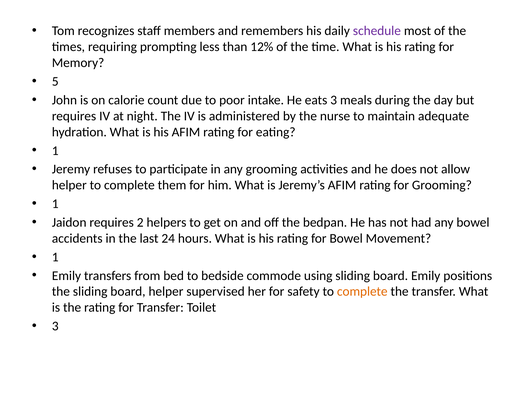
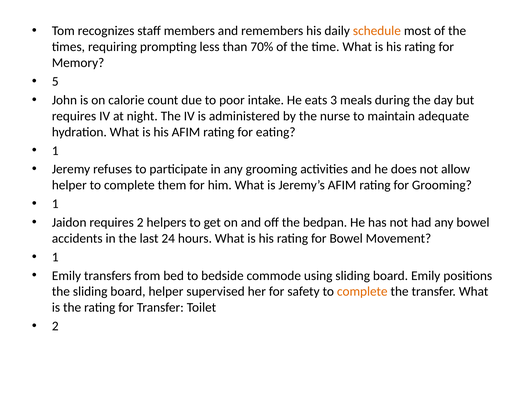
schedule colour: purple -> orange
12%: 12% -> 70%
3 at (55, 326): 3 -> 2
